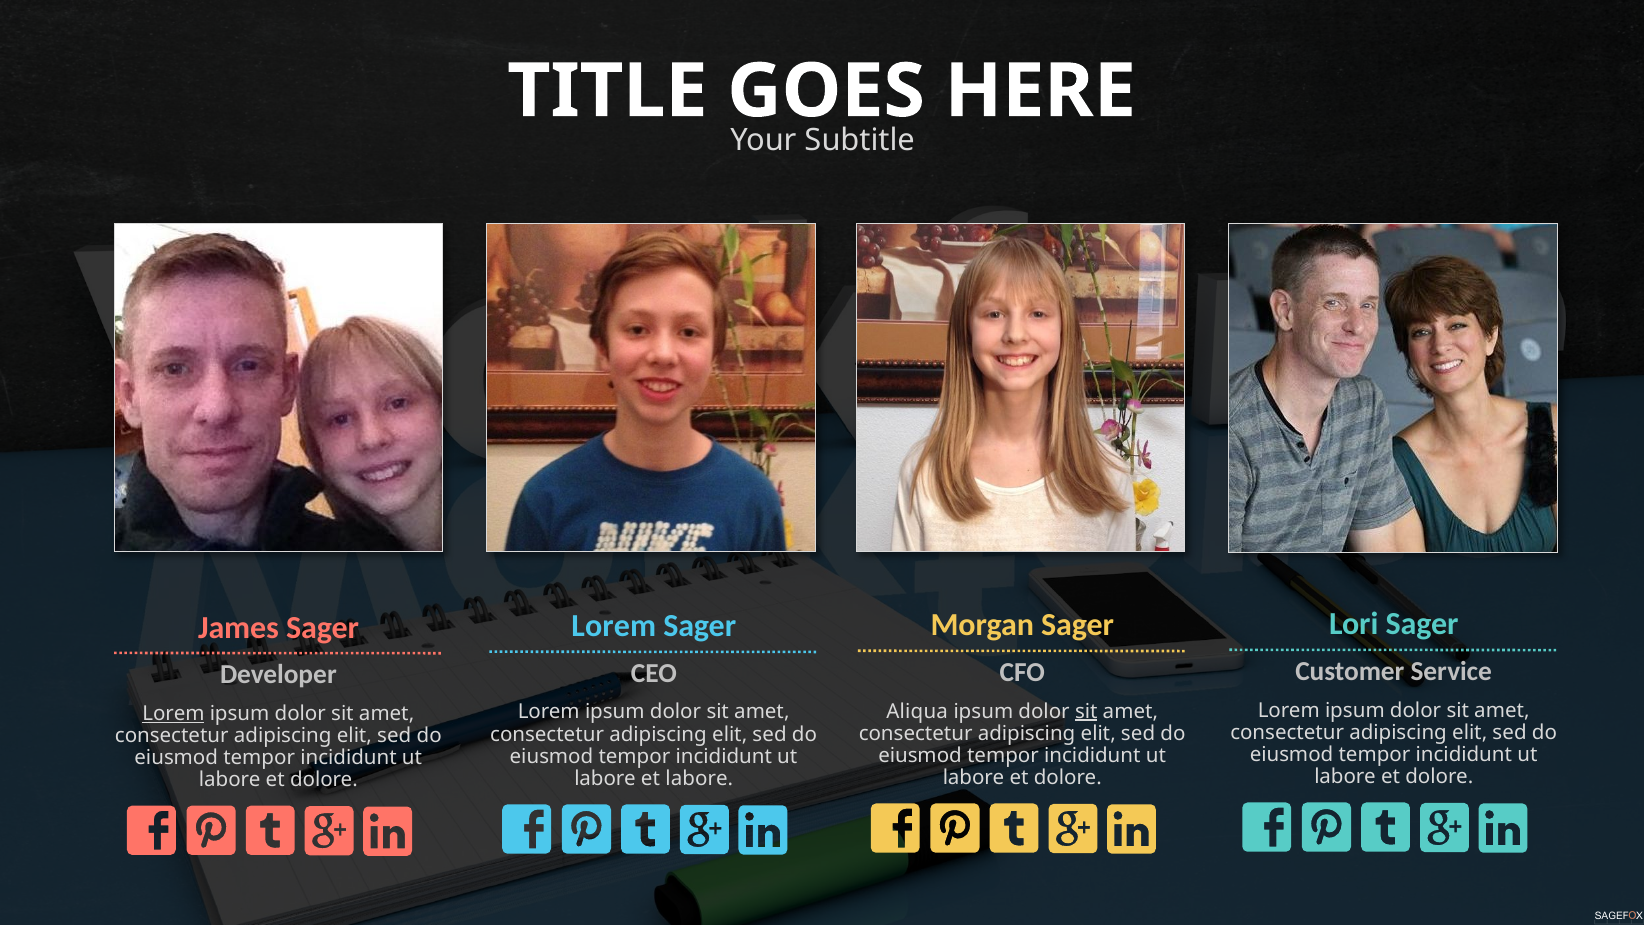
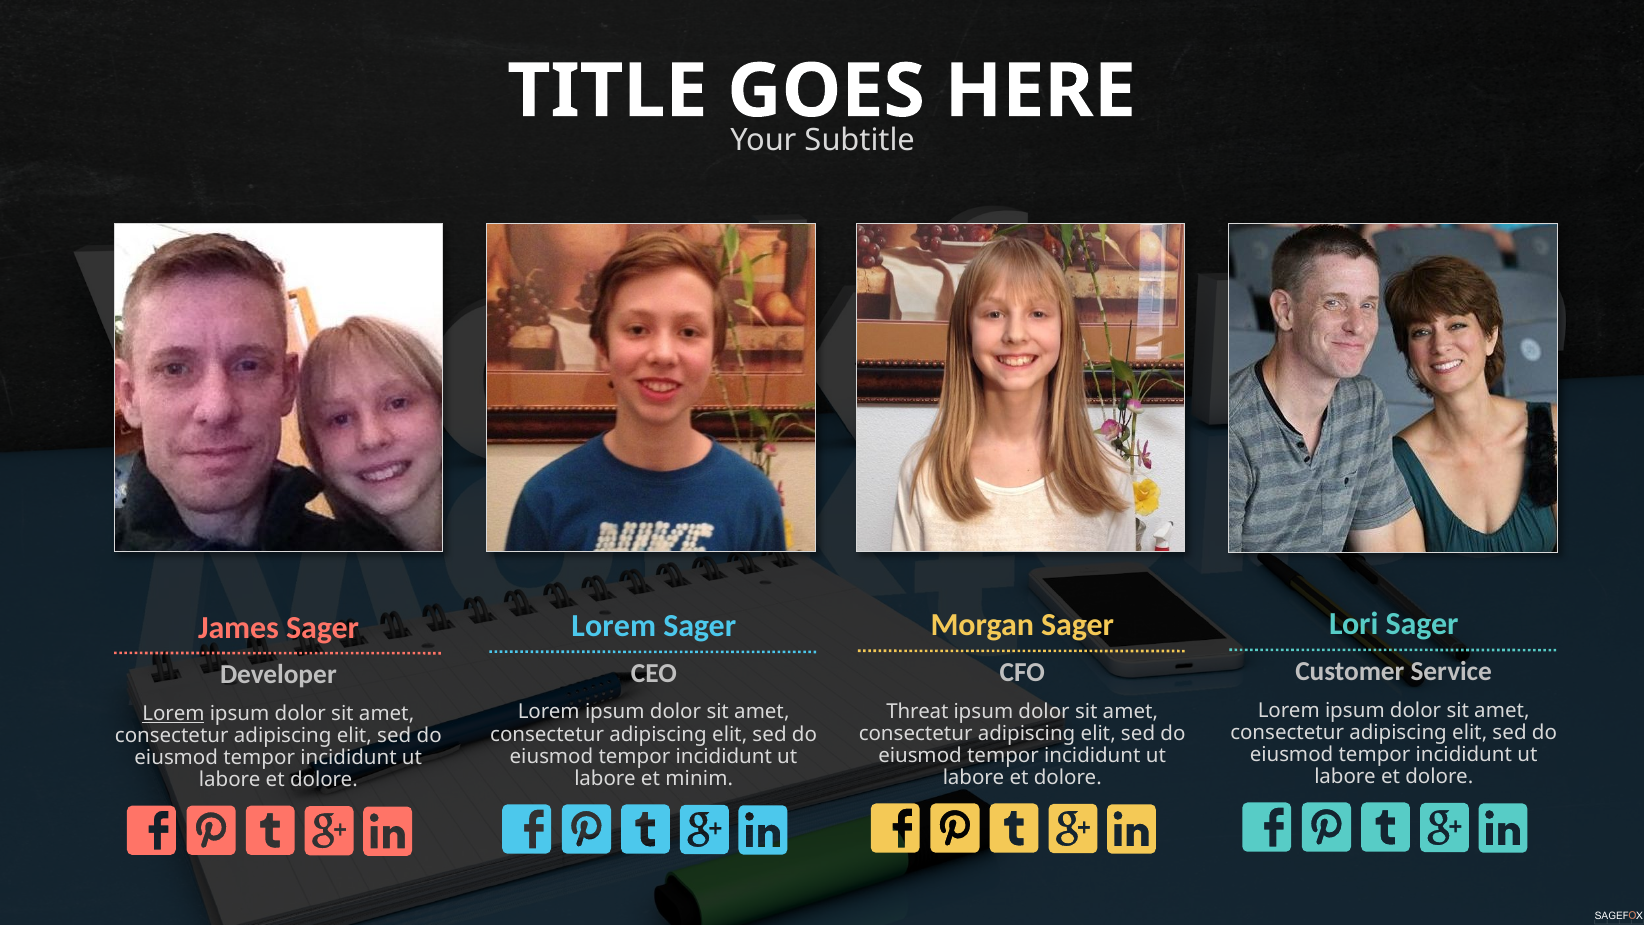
Aliqua: Aliqua -> Threat
sit at (1086, 711) underline: present -> none
et labore: labore -> minim
